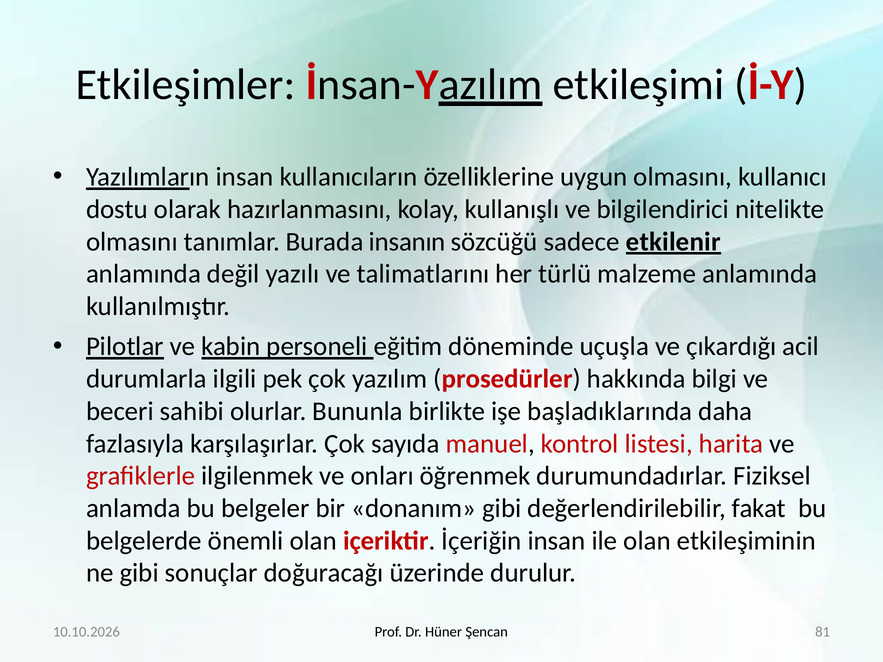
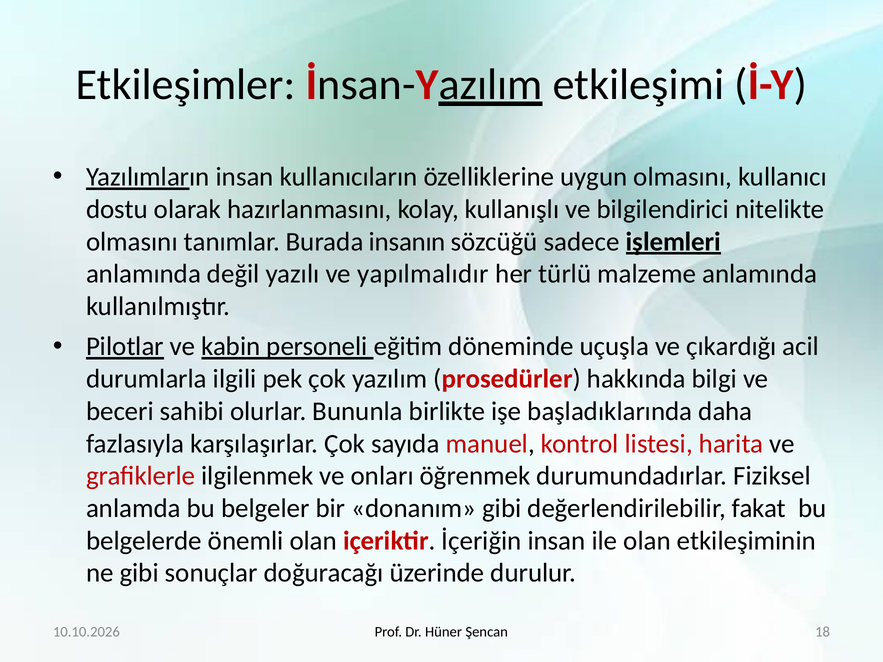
etkilenir: etkilenir -> işlemleri
talimatlarını: talimatlarını -> yapılmalıdır
81: 81 -> 18
